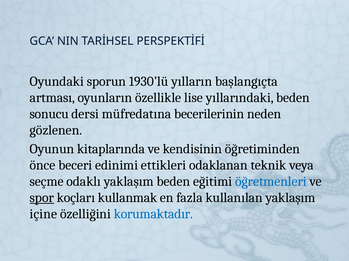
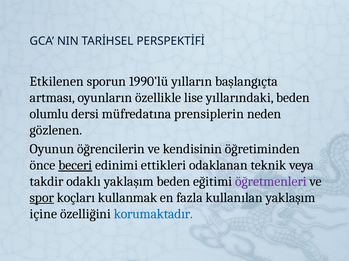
Oyundaki: Oyundaki -> Etkilenen
1930’lü: 1930’lü -> 1990’lü
sonucu: sonucu -> olumlu
becerilerinin: becerilerinin -> prensiplerin
kitaplarında: kitaplarında -> öğrencilerin
beceri underline: none -> present
seçme: seçme -> takdir
öğretmenleri colour: blue -> purple
